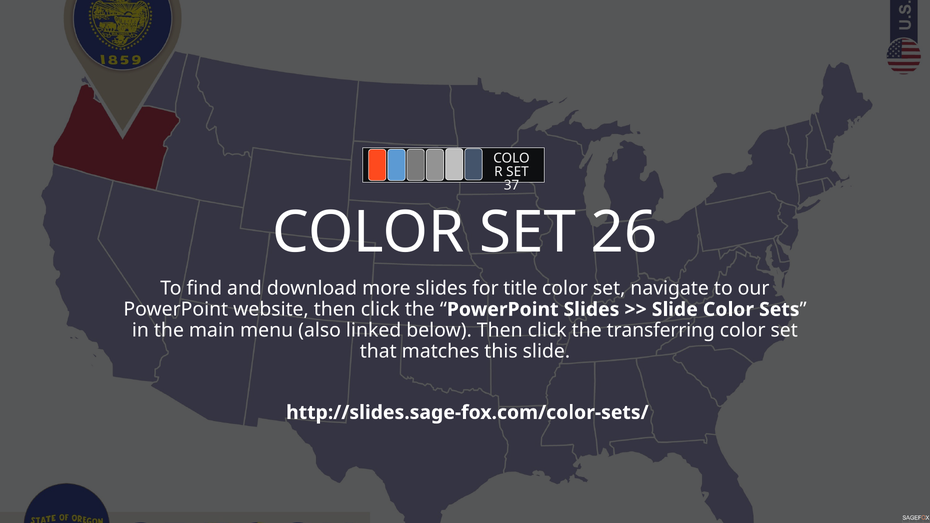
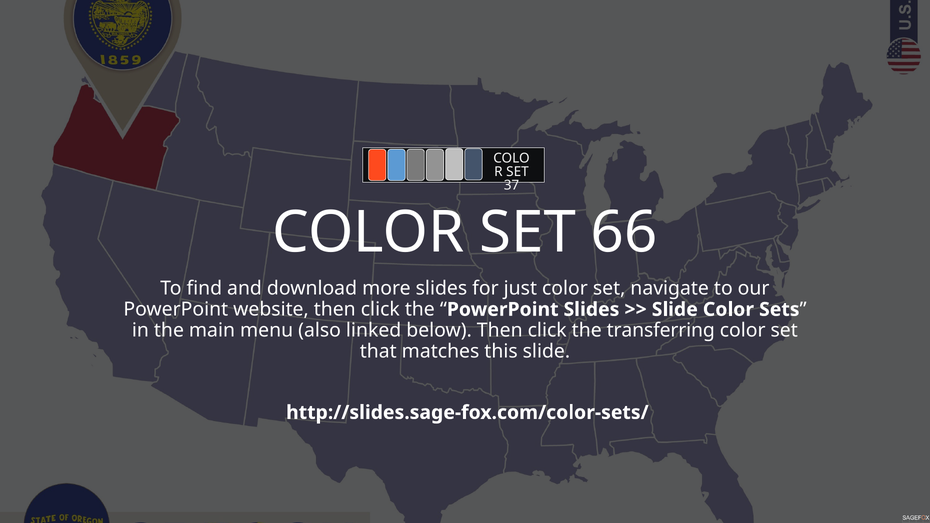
26: 26 -> 66
title: title -> just
